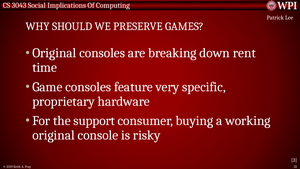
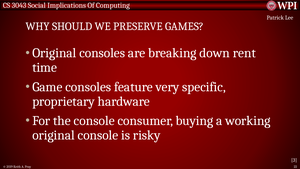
the support: support -> console
